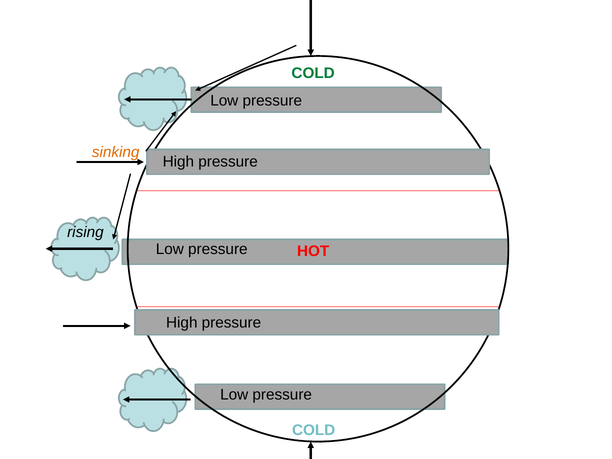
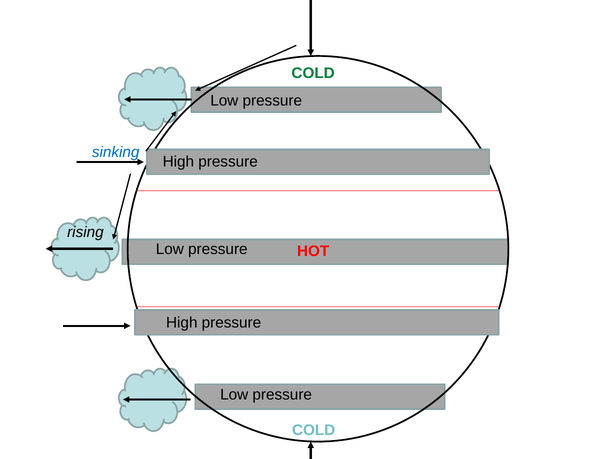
sinking colour: orange -> blue
